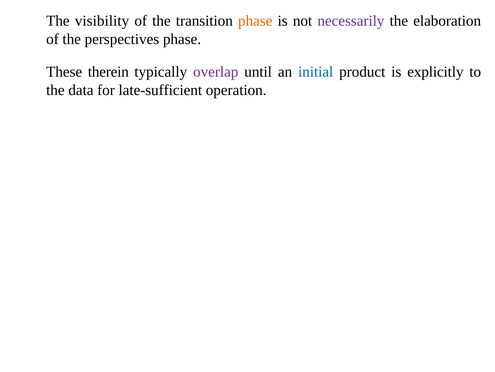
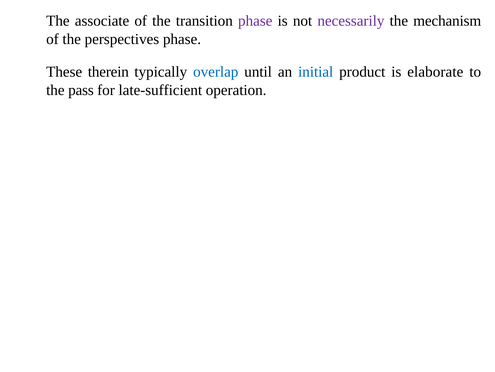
visibility: visibility -> associate
phase at (255, 21) colour: orange -> purple
elaboration: elaboration -> mechanism
overlap colour: purple -> blue
explicitly: explicitly -> elaborate
data: data -> pass
